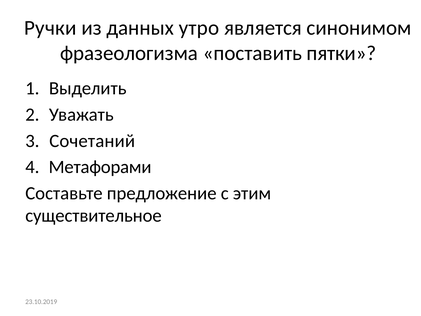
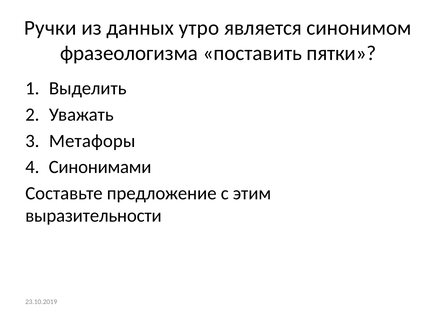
Сочетаний: Сочетаний -> Метафоры
Метафорами: Метафорами -> Синонимами
существительное: существительное -> выразительности
